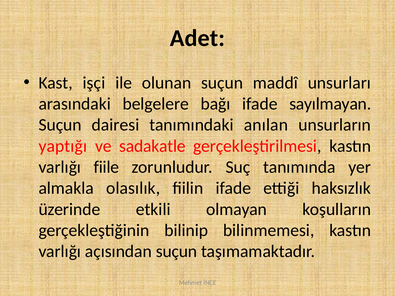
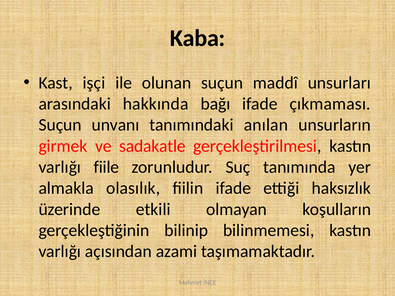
Adet: Adet -> Kaba
belgelere: belgelere -> hakkında
sayılmayan: sayılmayan -> çıkmaması
dairesi: dairesi -> unvanı
yaptığı: yaptığı -> girmek
açısından suçun: suçun -> azami
